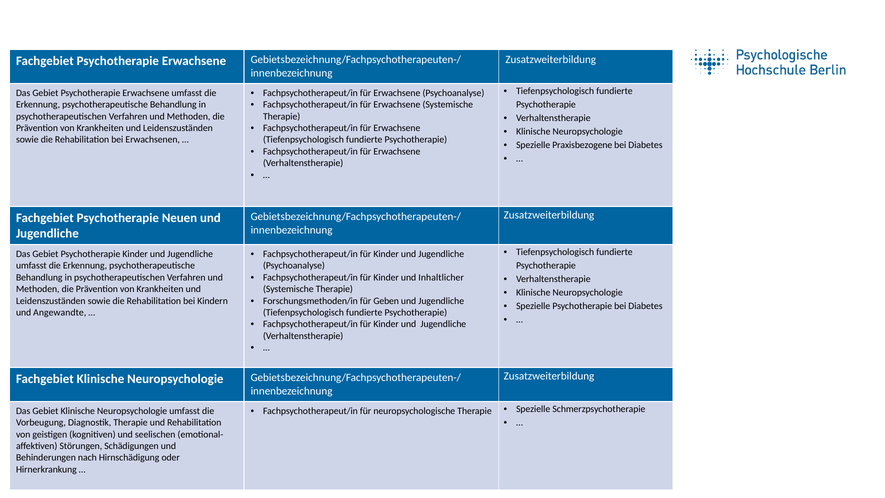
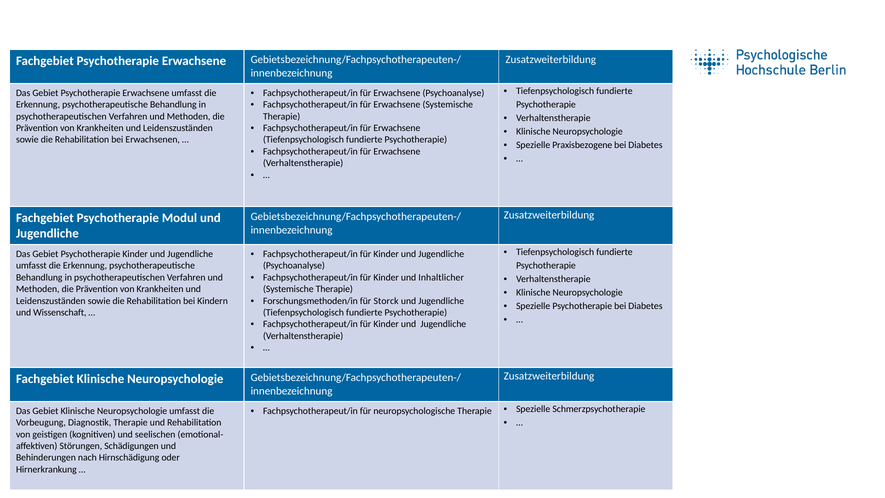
Neuen: Neuen -> Modul
Geben: Geben -> Storck
Angewandte: Angewandte -> Wissenschaft
